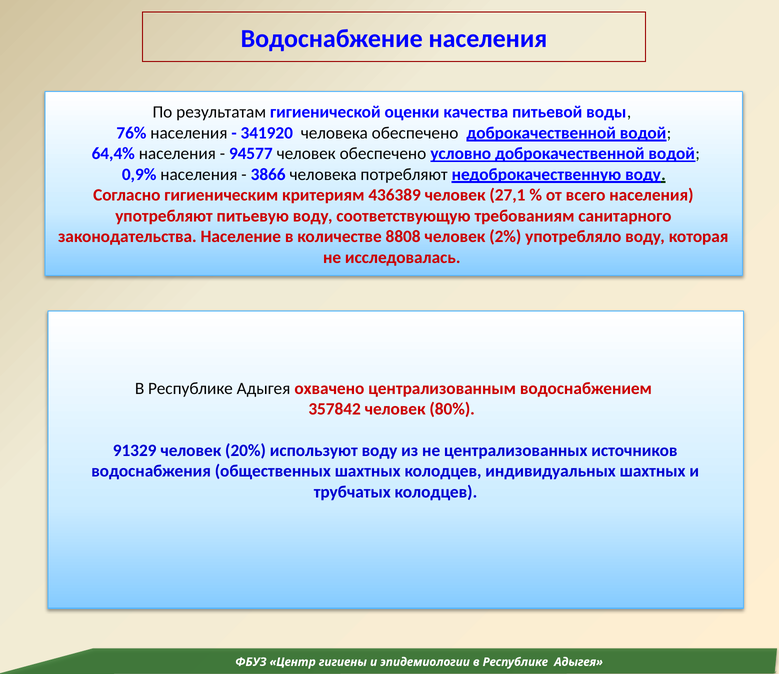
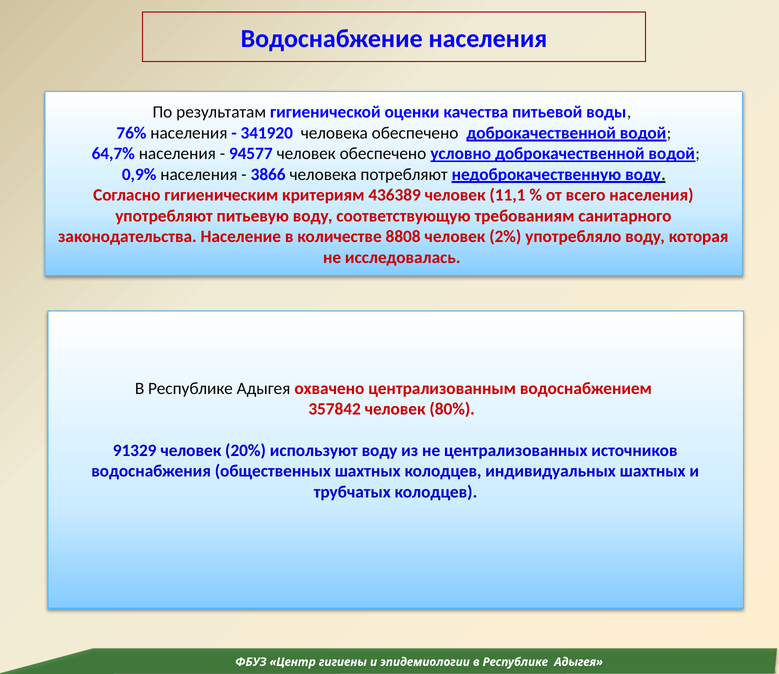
64,4%: 64,4% -> 64,7%
27,1: 27,1 -> 11,1
